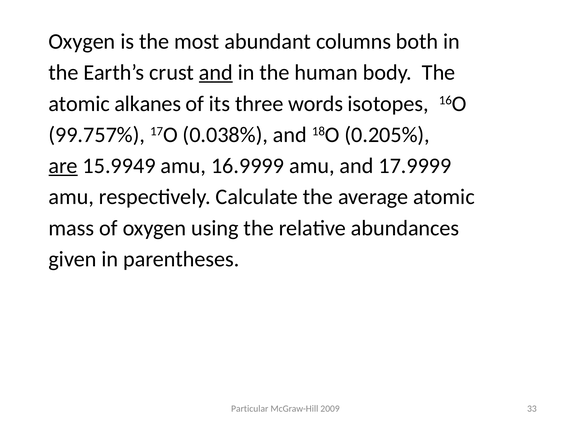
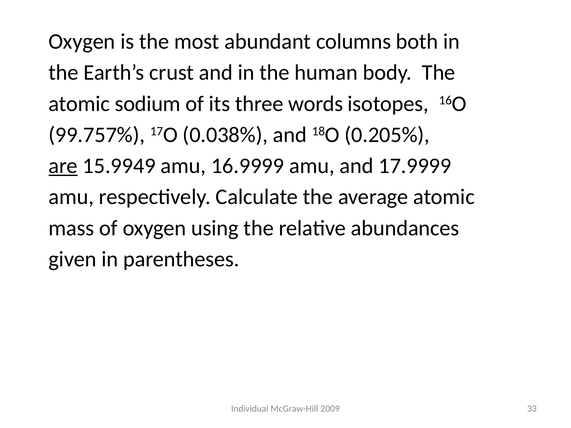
and at (216, 73) underline: present -> none
alkanes: alkanes -> sodium
Particular: Particular -> Individual
